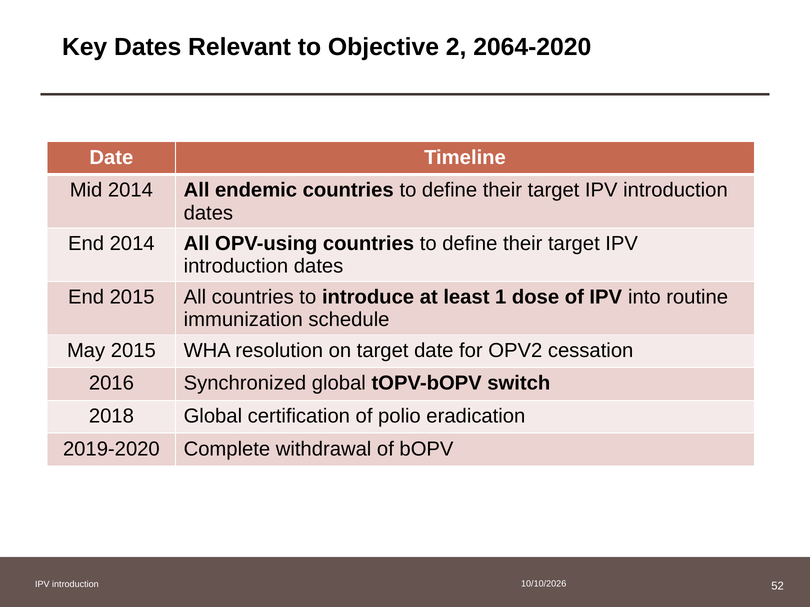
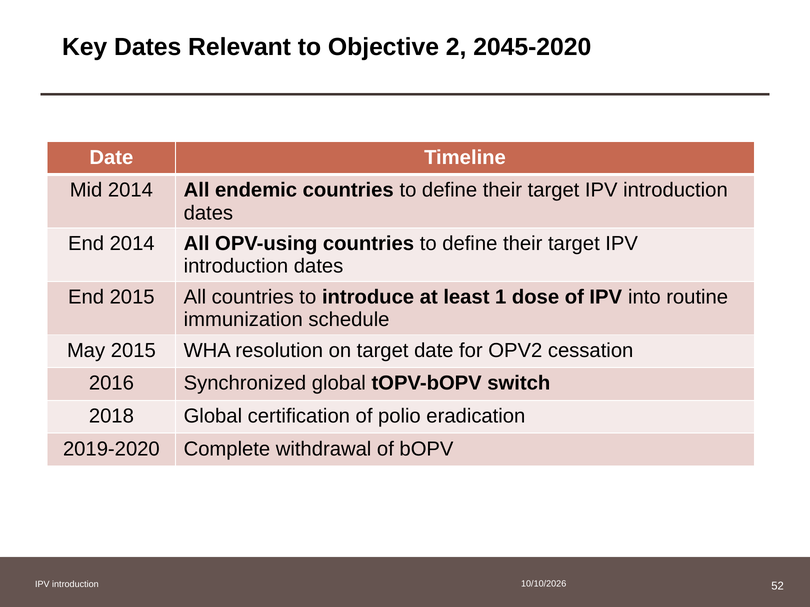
2064-2020: 2064-2020 -> 2045-2020
